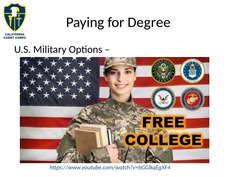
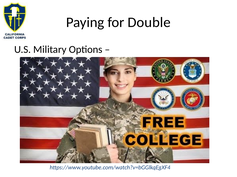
Degree: Degree -> Double
